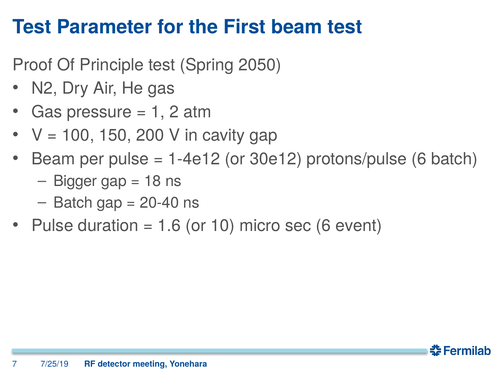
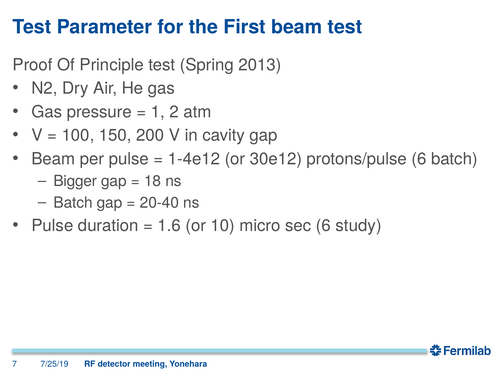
2050: 2050 -> 2013
event: event -> study
